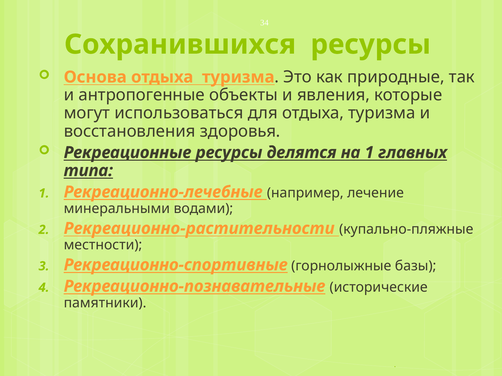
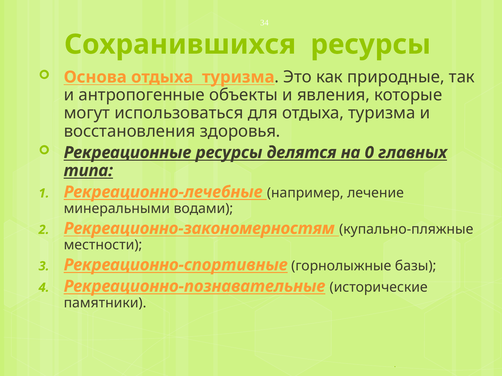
на 1: 1 -> 0
Рекреационно-растительности: Рекреационно-растительности -> Рекреационно-закономерностям
